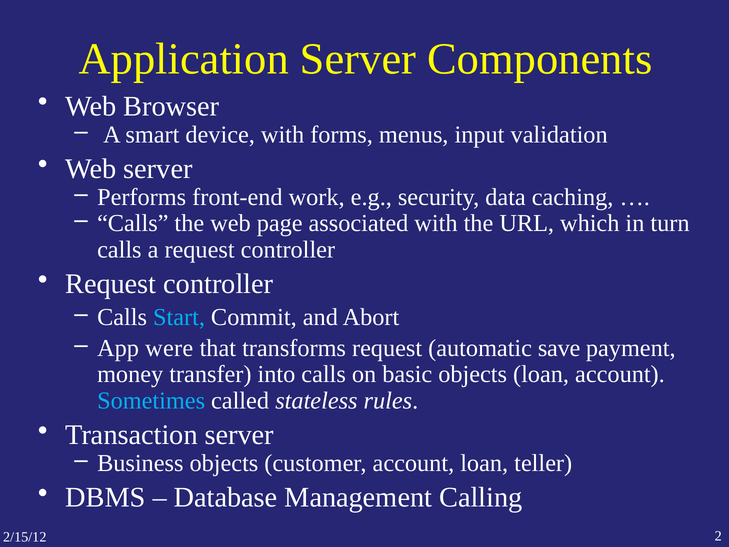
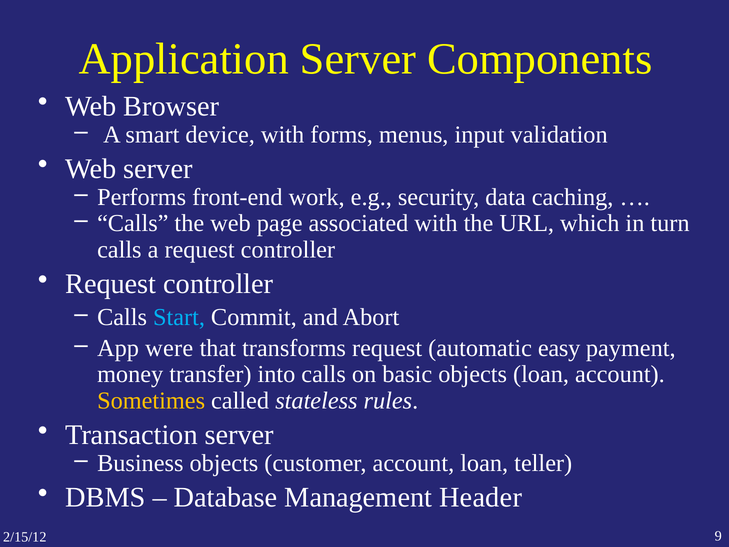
save: save -> easy
Sometimes colour: light blue -> yellow
Calling: Calling -> Header
2: 2 -> 9
